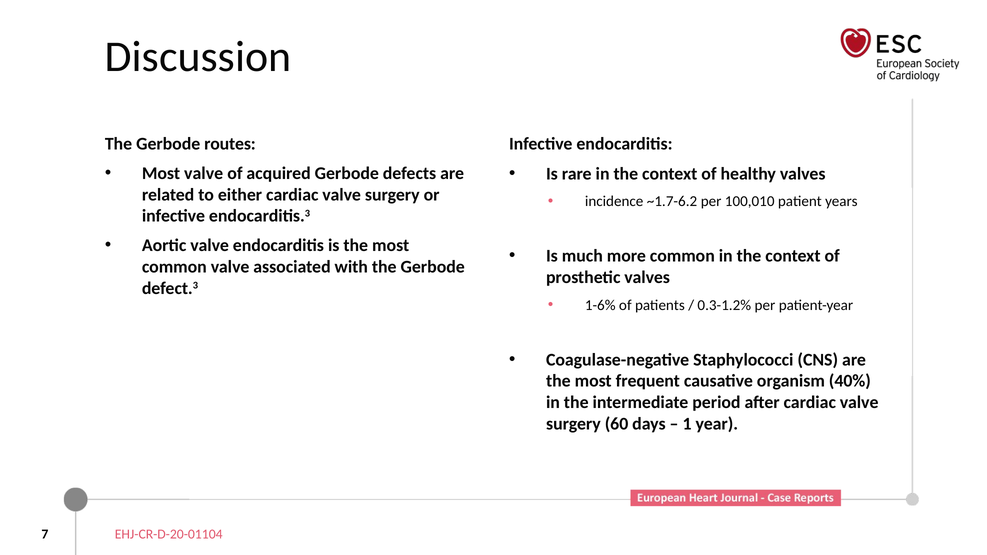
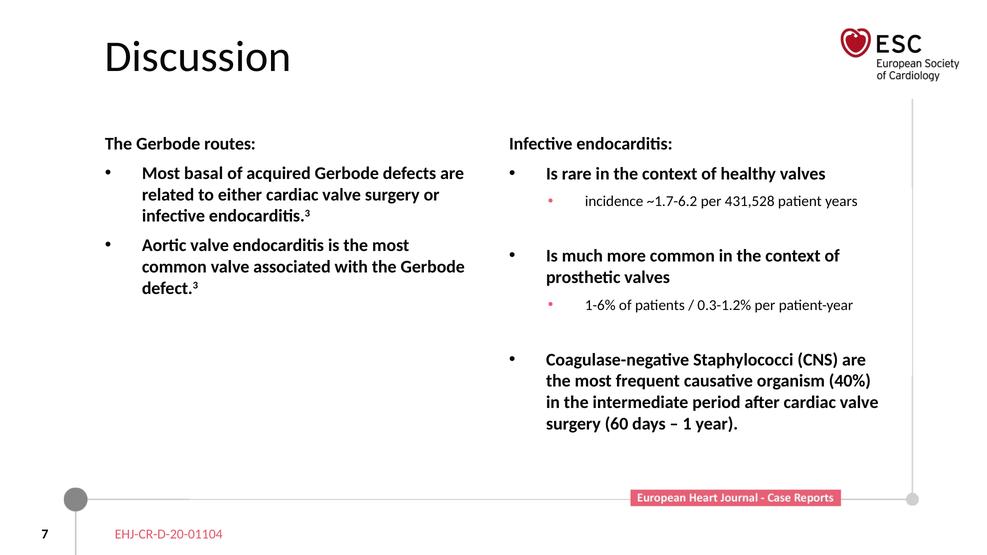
Most valve: valve -> basal
100,010: 100,010 -> 431,528
